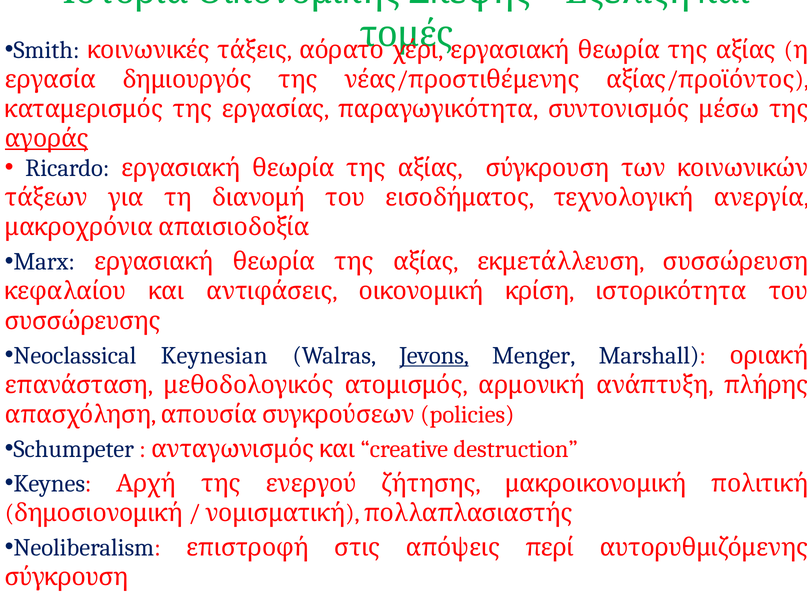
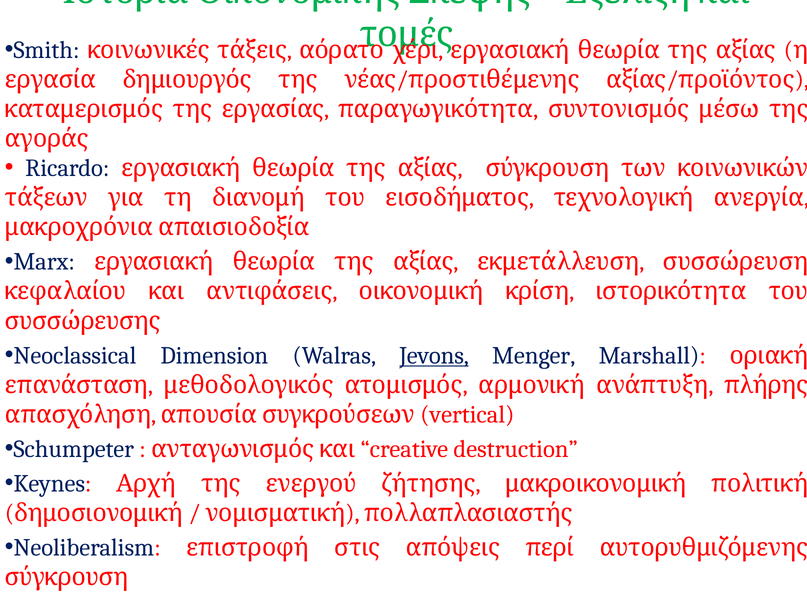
αγοράς underline: present -> none
Keynesian: Keynesian -> Dimension
policies: policies -> vertical
